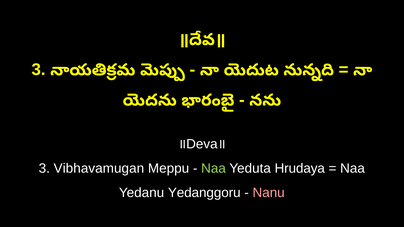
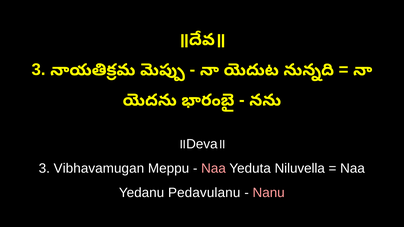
Naa at (214, 169) colour: light green -> pink
Hrudaya: Hrudaya -> Niluvella
Yedanggoru: Yedanggoru -> Pedavulanu
